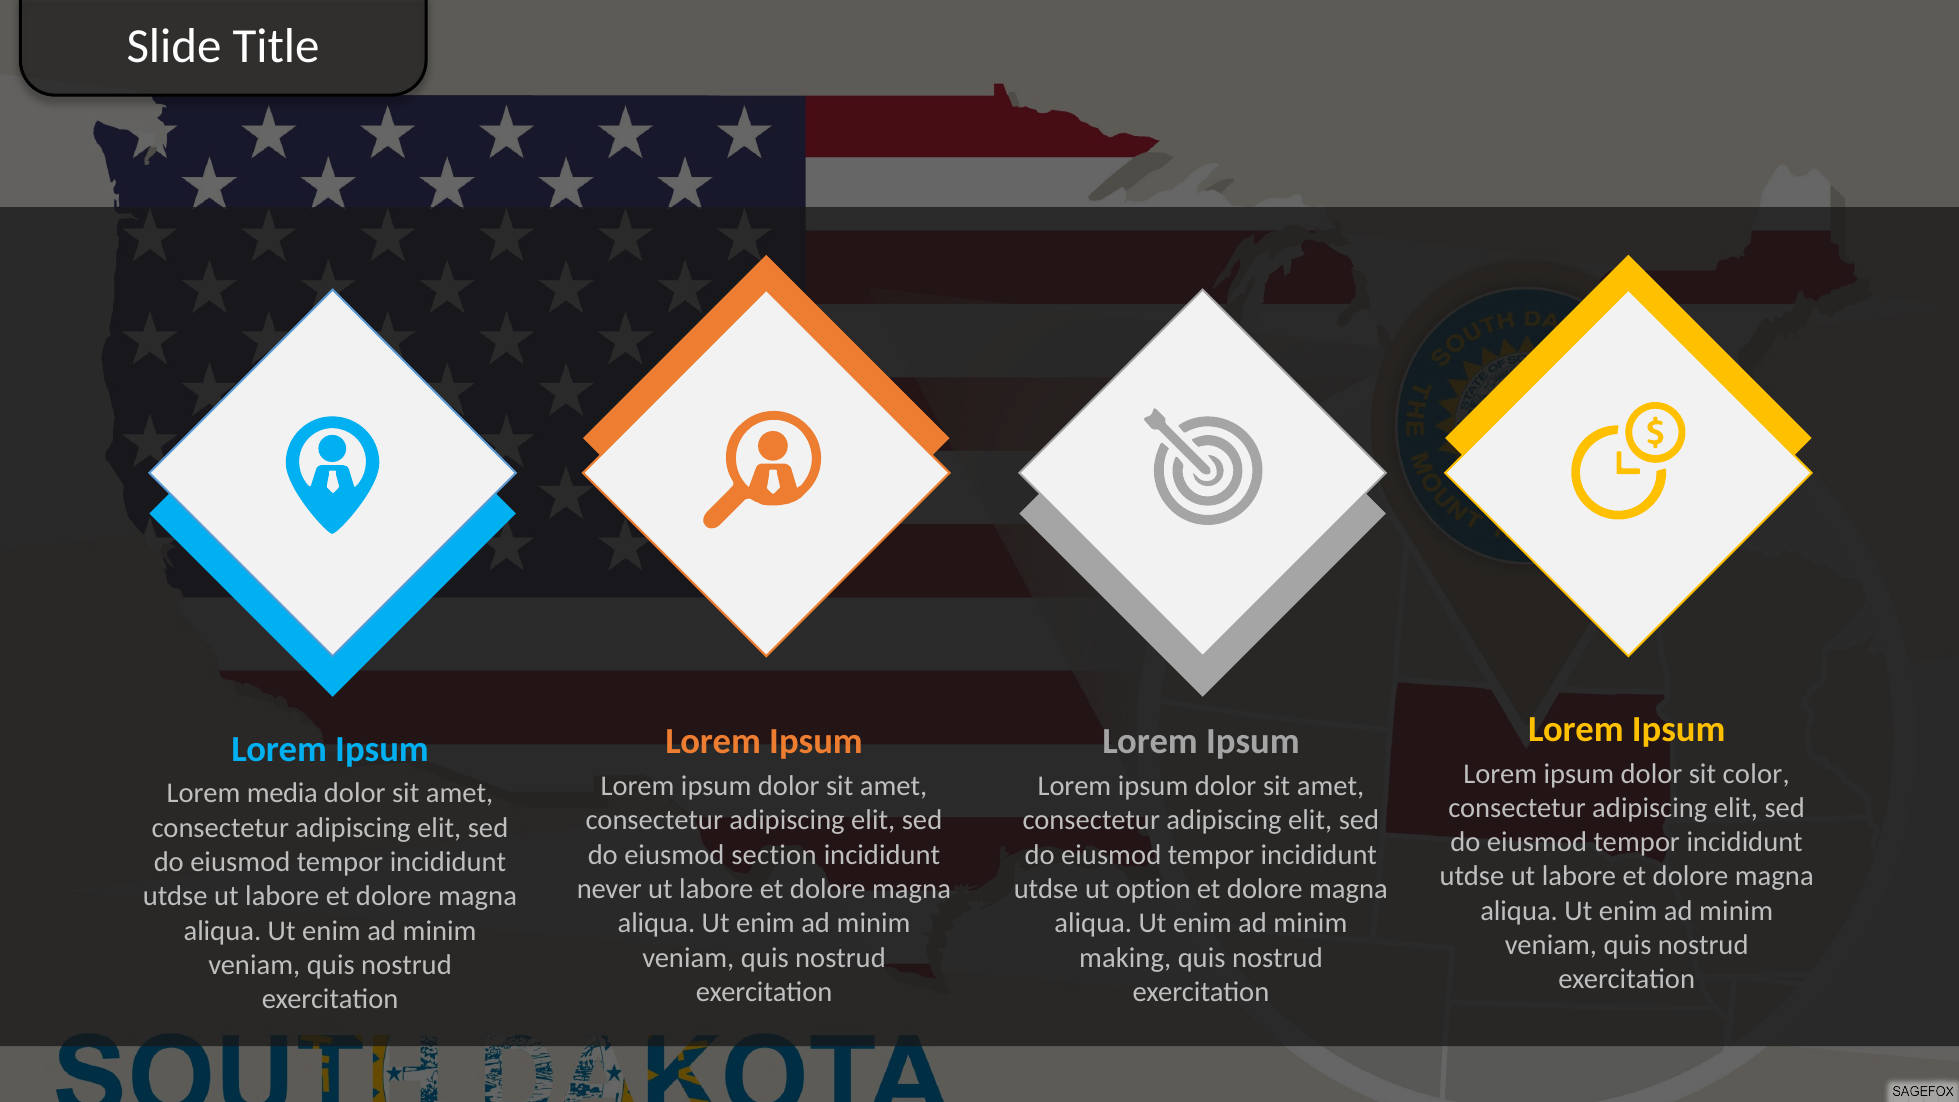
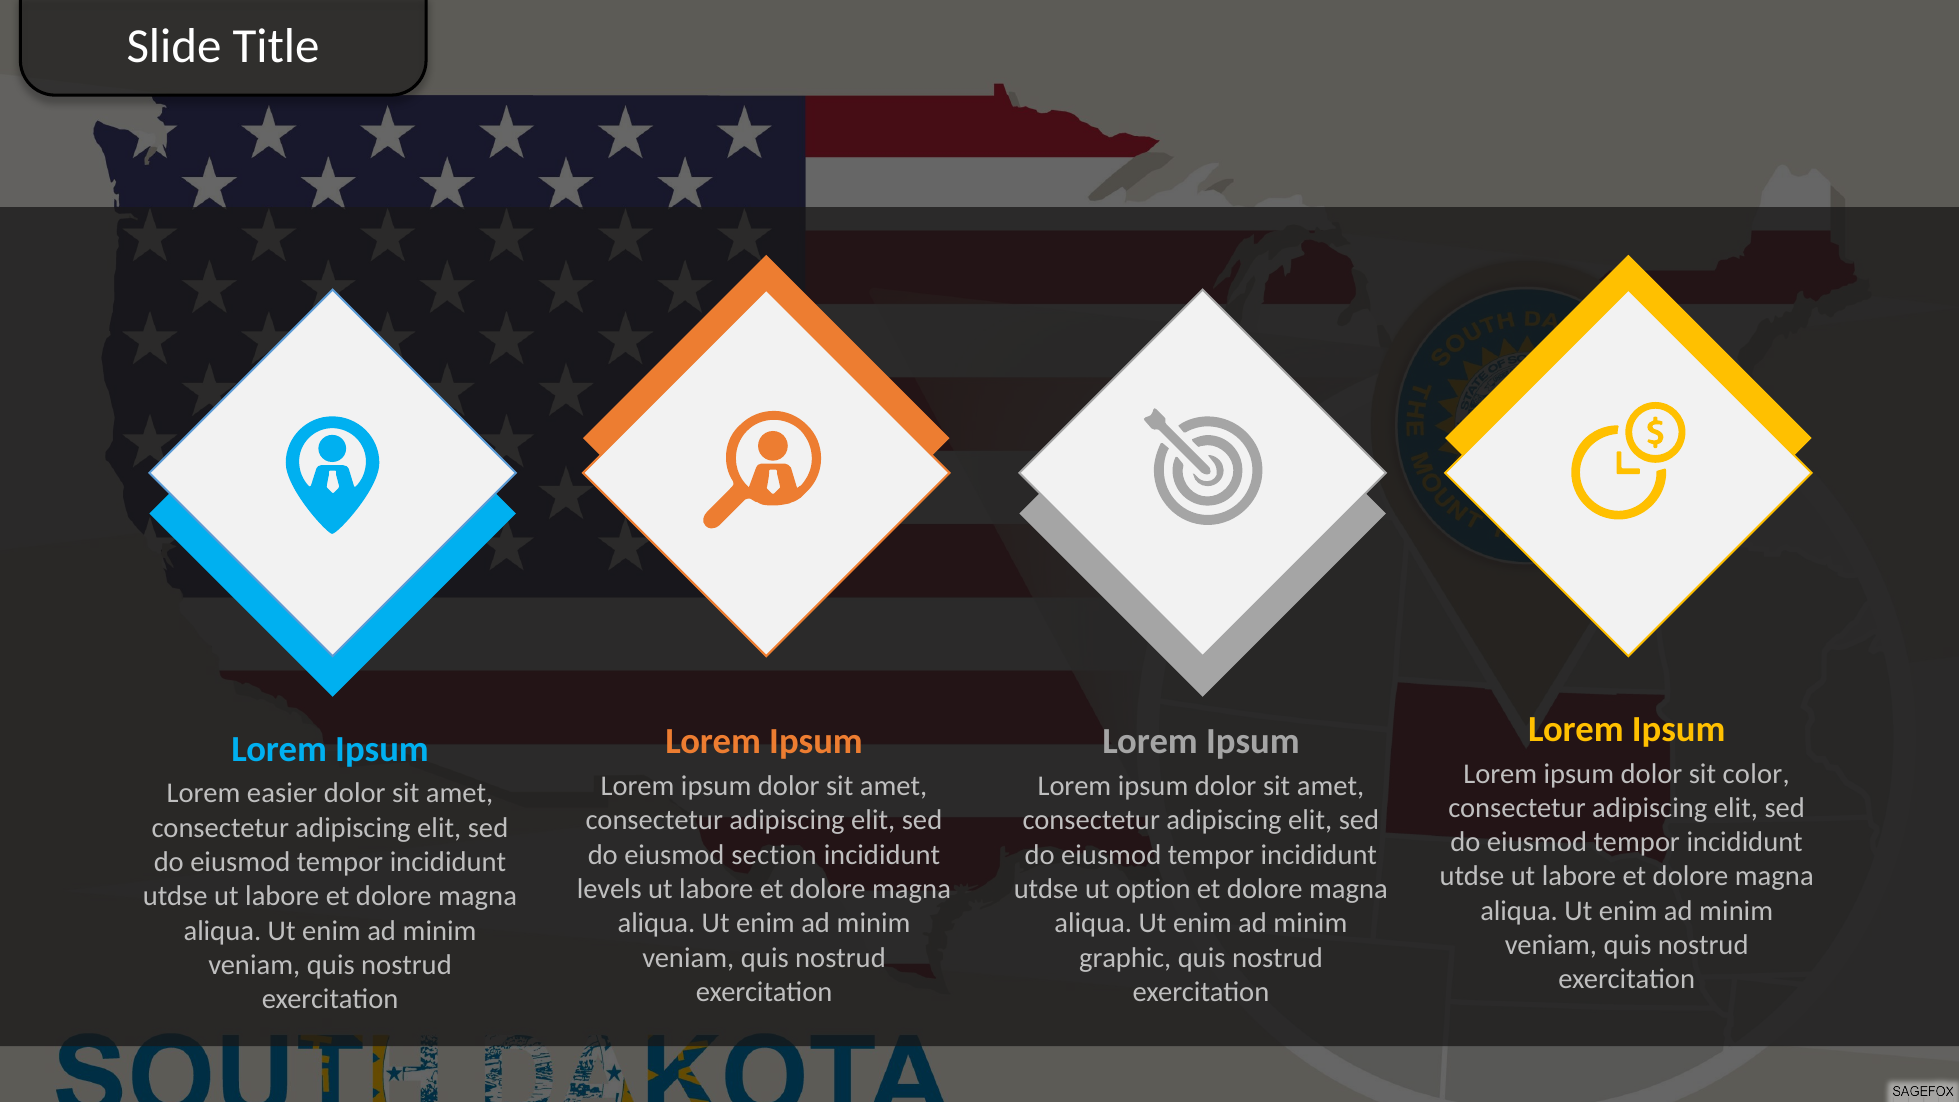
media: media -> easier
never: never -> levels
making: making -> graphic
